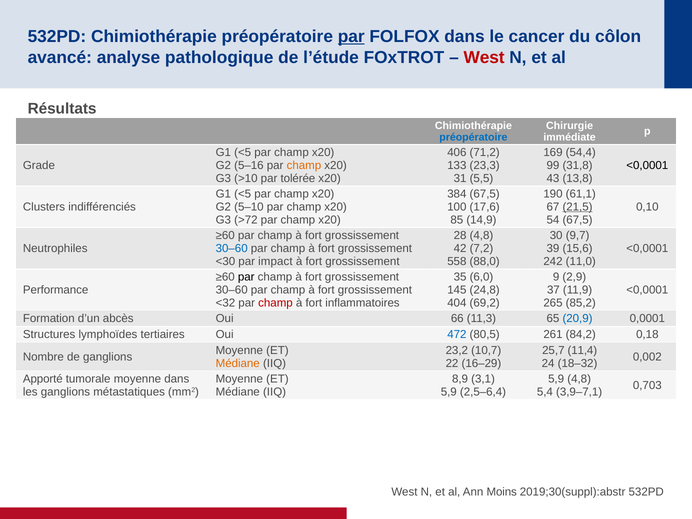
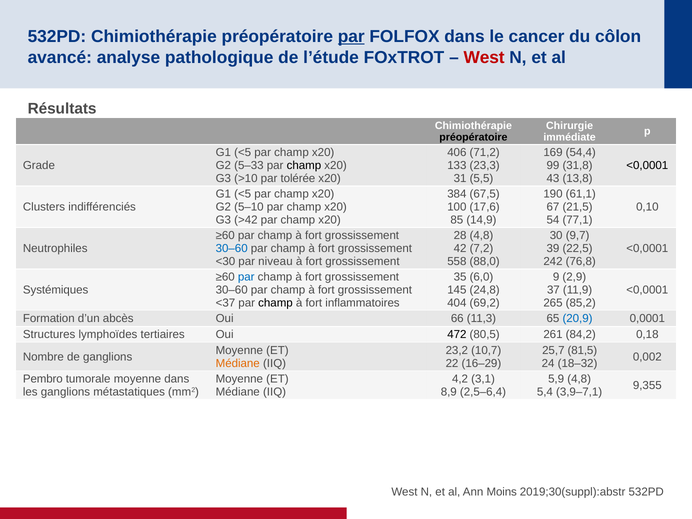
préopératoire at (473, 137) colour: blue -> black
5–16: 5–16 -> 5–33
champ at (304, 165) colour: orange -> black
21,5 underline: present -> none
>72: >72 -> >42
54 67,5: 67,5 -> 77,1
15,6: 15,6 -> 22,5
impact: impact -> niveau
11,0: 11,0 -> 76,8
par at (246, 277) colour: black -> blue
Performance: Performance -> Systémiques
<32: <32 -> <37
champ at (275, 303) colour: red -> black
472 colour: blue -> black
11,4: 11,4 -> 81,5
Apporté: Apporté -> Pembro
8,9: 8,9 -> 4,2
0,703: 0,703 -> 9,355
5,9 at (449, 392): 5,9 -> 8,9
